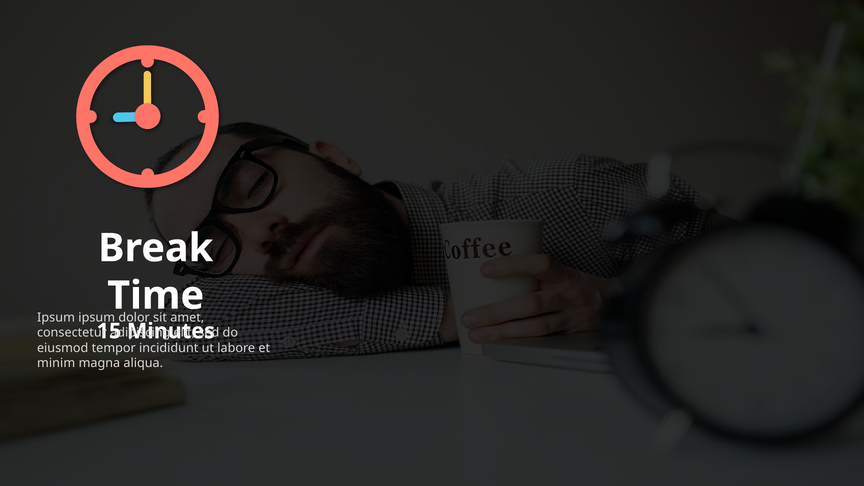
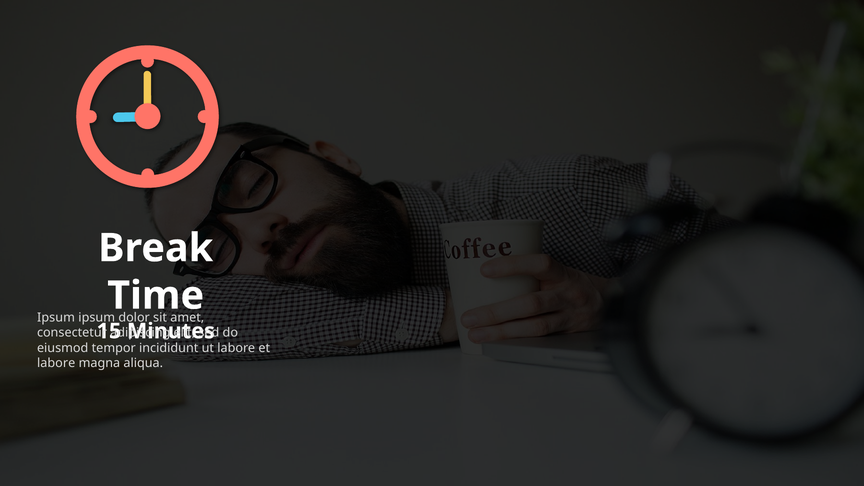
minim at (56, 363): minim -> labore
